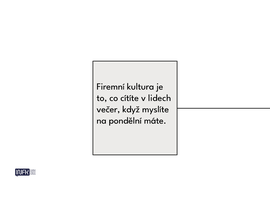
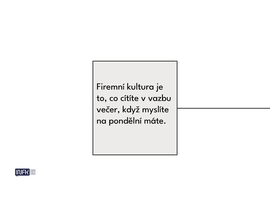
lidech: lidech -> vazbu
